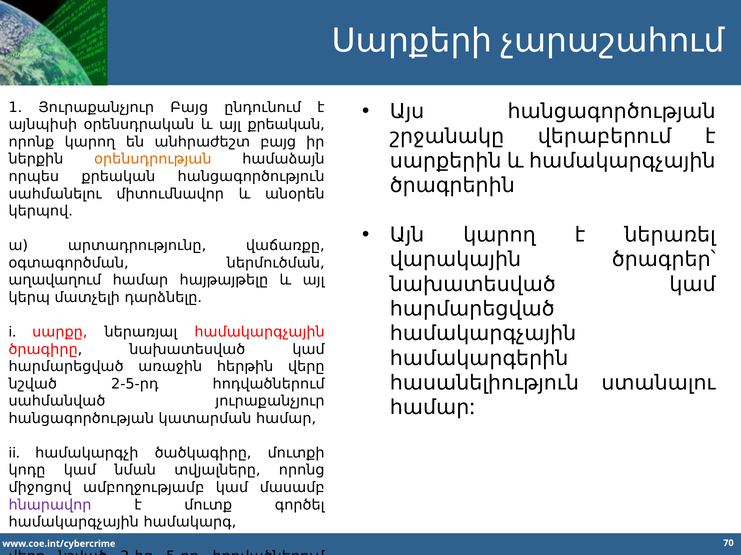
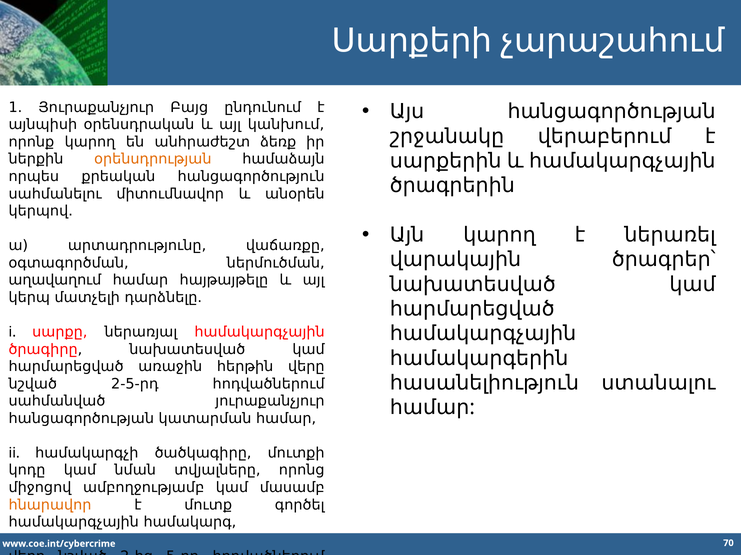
այլ քրեական: քրեական -> կանխում
անհրաժեշտ բայց: բայց -> ձեռք
հնարավոր colour: purple -> orange
